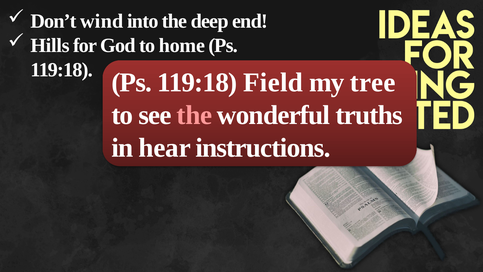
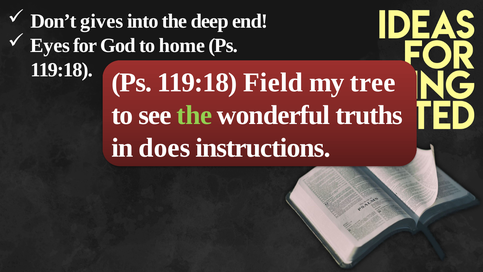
wind: wind -> gives
Hills: Hills -> Eyes
the at (194, 115) colour: pink -> light green
hear: hear -> does
